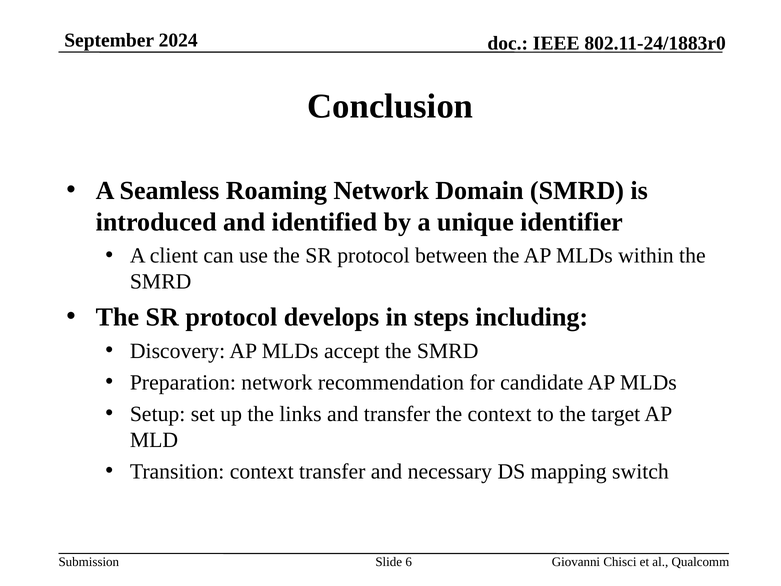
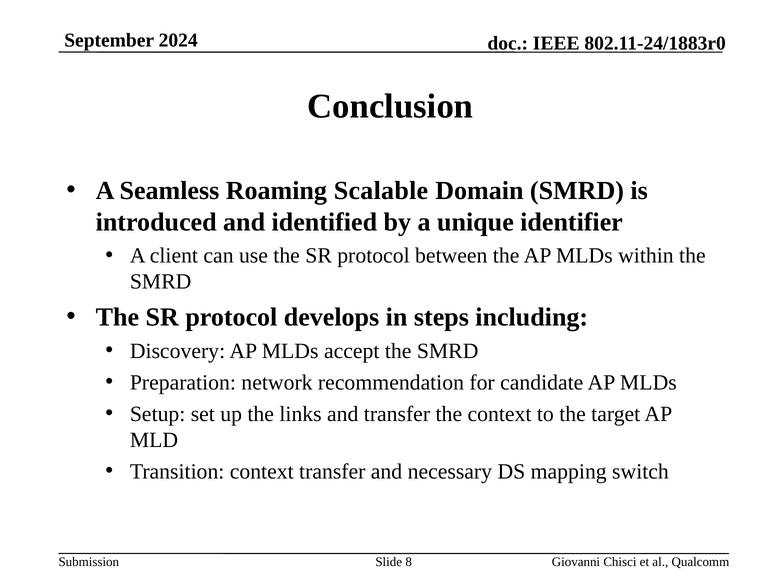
Roaming Network: Network -> Scalable
6: 6 -> 8
